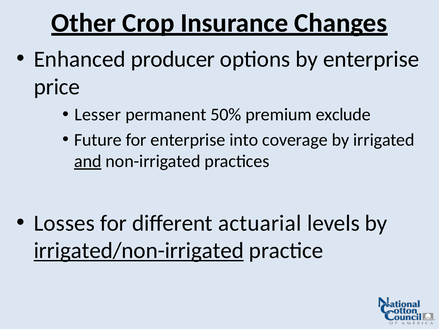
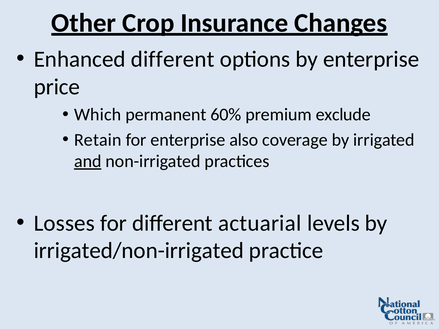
Enhanced producer: producer -> different
Lesser: Lesser -> Which
50%: 50% -> 60%
Future: Future -> Retain
into: into -> also
irrigated/non-irrigated underline: present -> none
